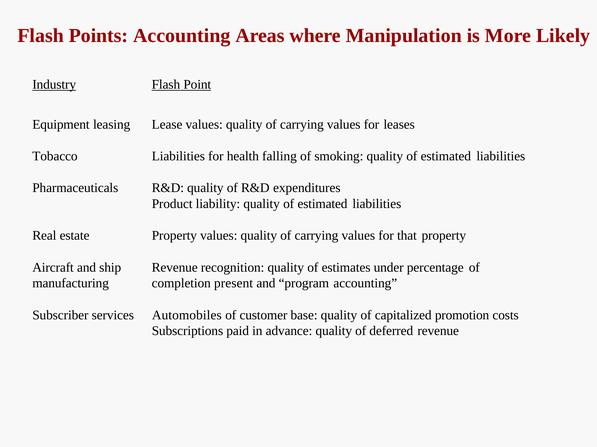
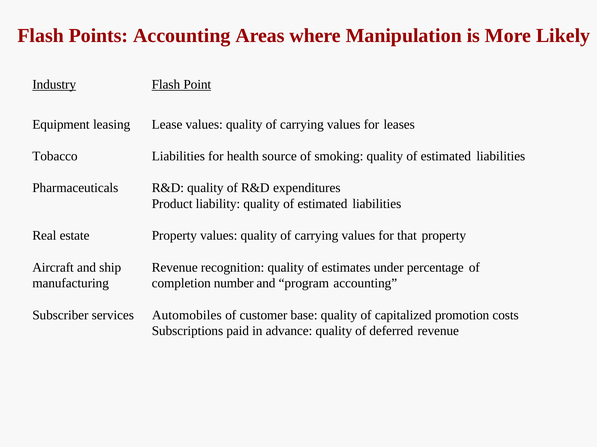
falling: falling -> source
present: present -> number
